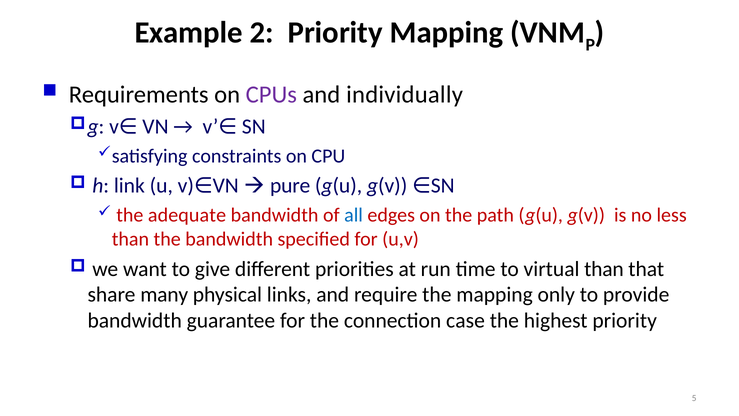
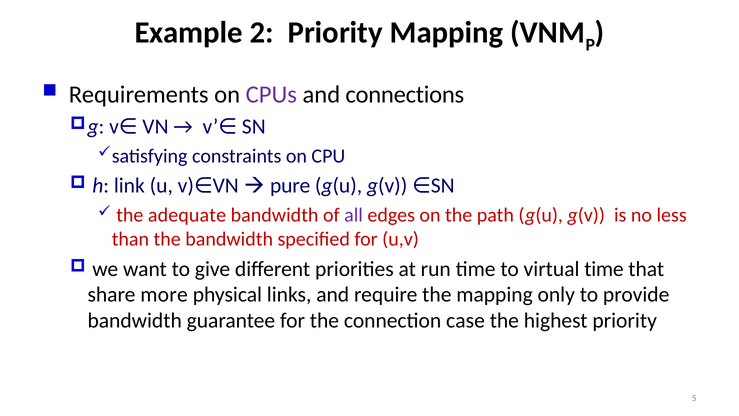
individually: individually -> connections
all colour: blue -> purple
virtual than: than -> time
many: many -> more
